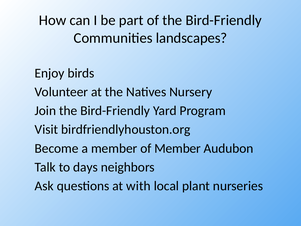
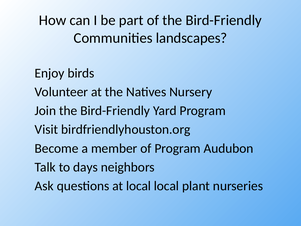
of Member: Member -> Program
at with: with -> local
